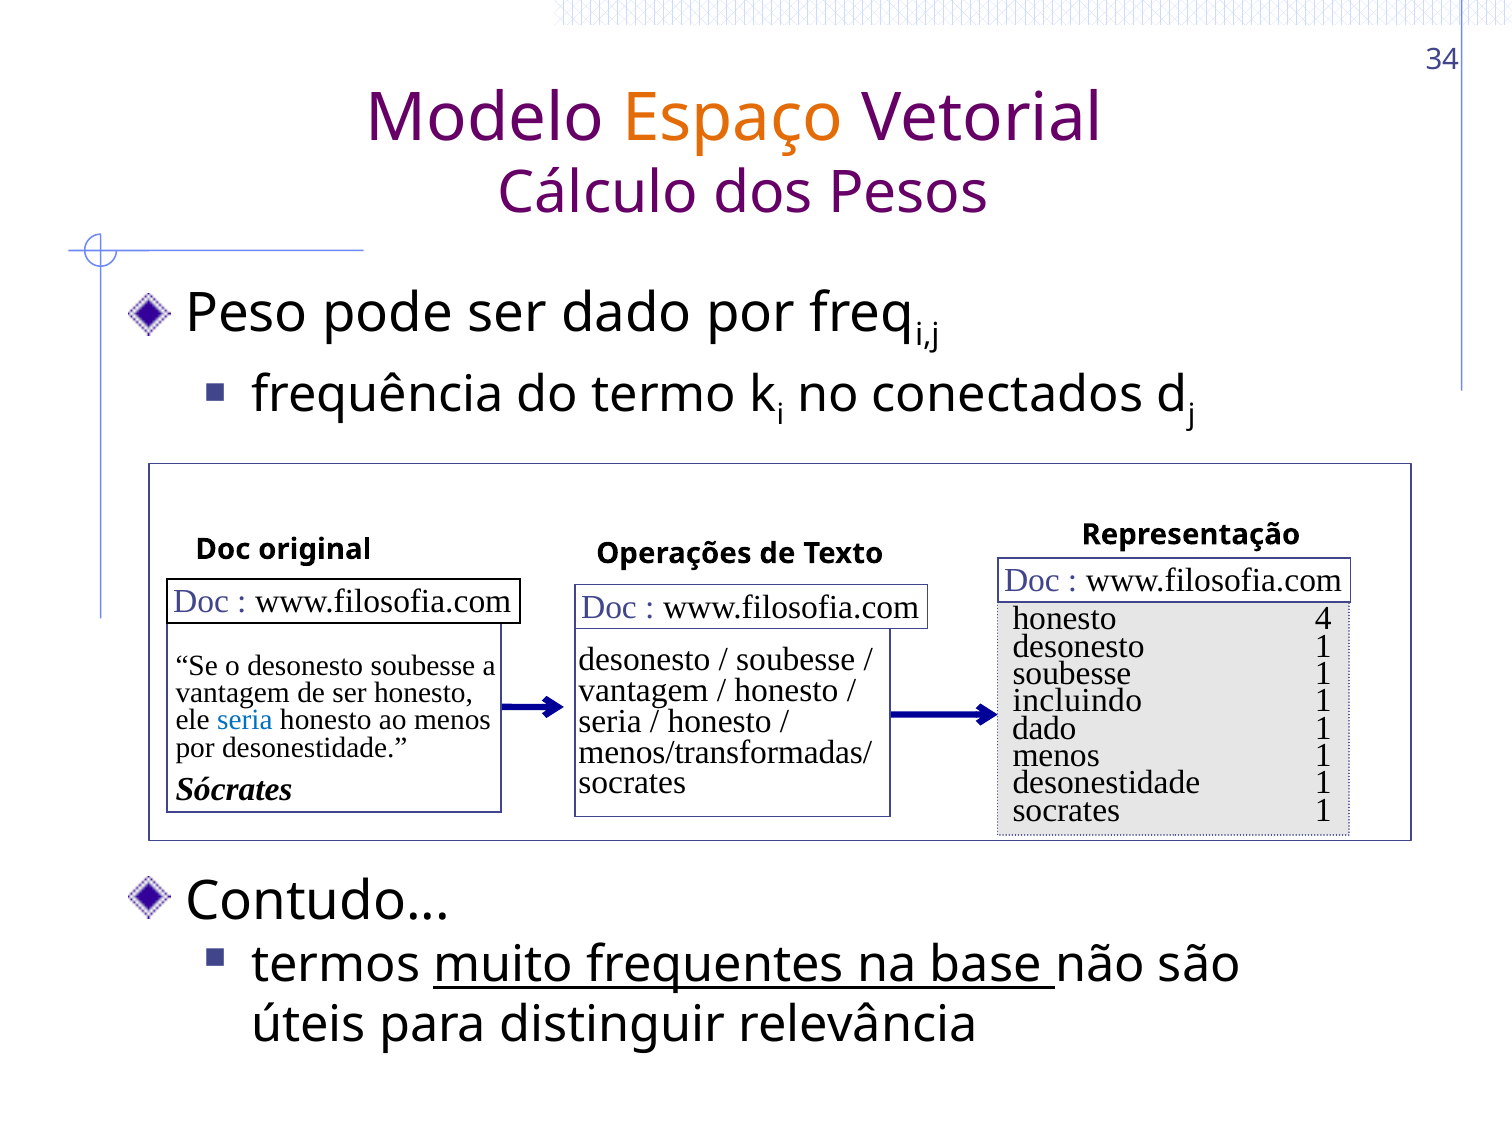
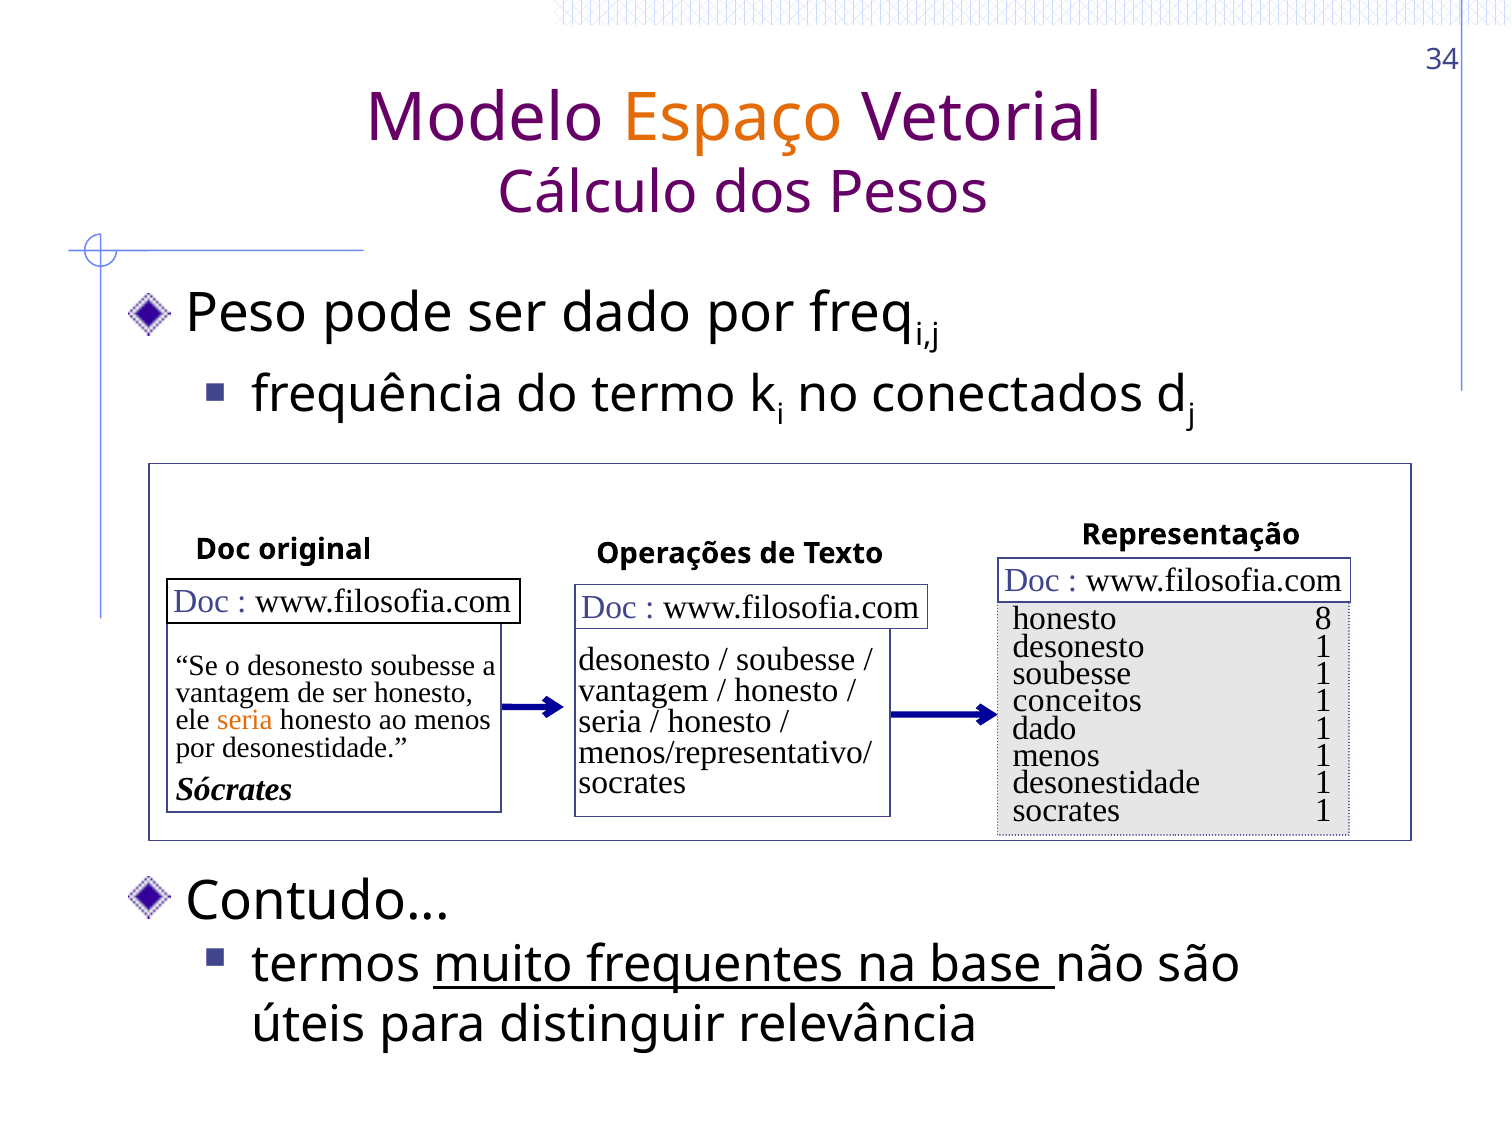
4: 4 -> 8
incluindo: incluindo -> conceitos
seria at (245, 720) colour: blue -> orange
menos/transformadas/: menos/transformadas/ -> menos/representativo/
